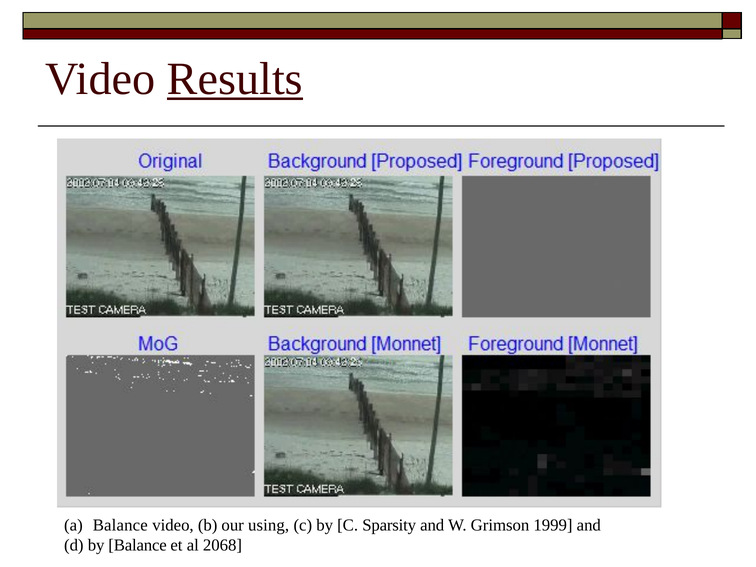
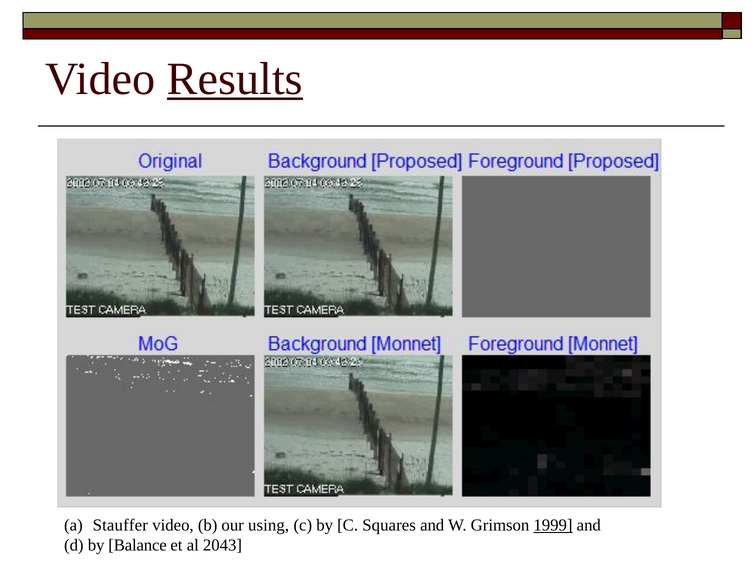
Balance at (120, 525): Balance -> Stauffer
Sparsity: Sparsity -> Squares
1999 underline: none -> present
2068: 2068 -> 2043
